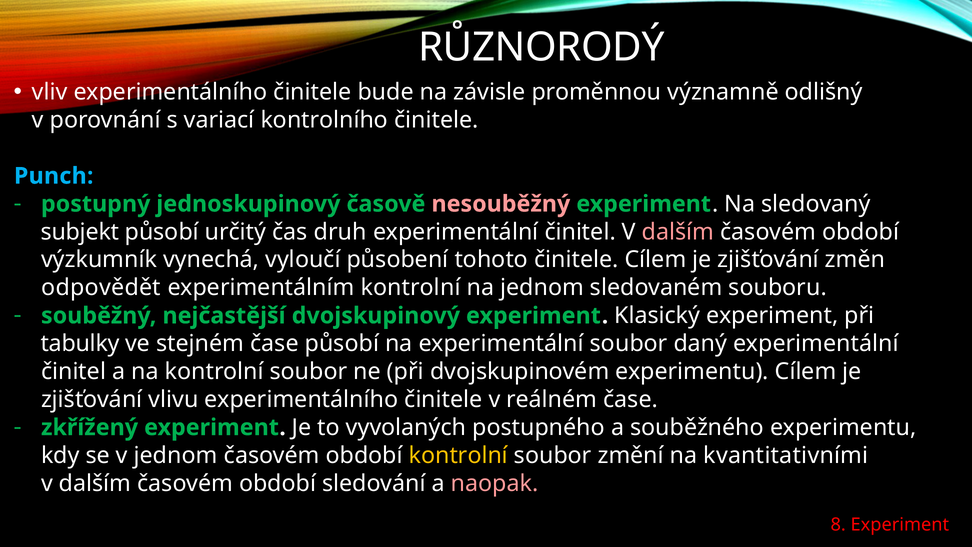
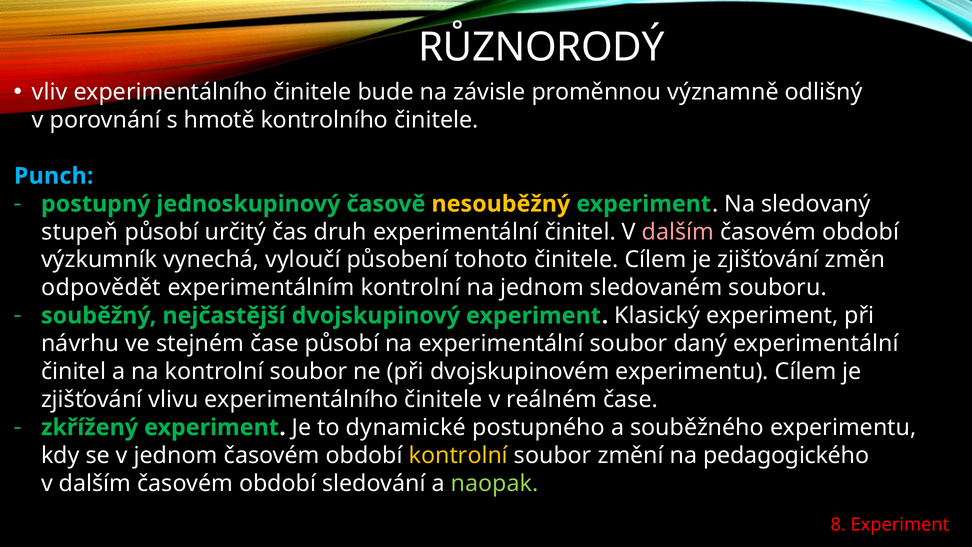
variací: variací -> hmotě
nesouběžný colour: pink -> yellow
subjekt: subjekt -> stupeň
tabulky: tabulky -> návrhu
vyvolaných: vyvolaných -> dynamické
kvantitativními: kvantitativními -> pedagogického
naopak colour: pink -> light green
